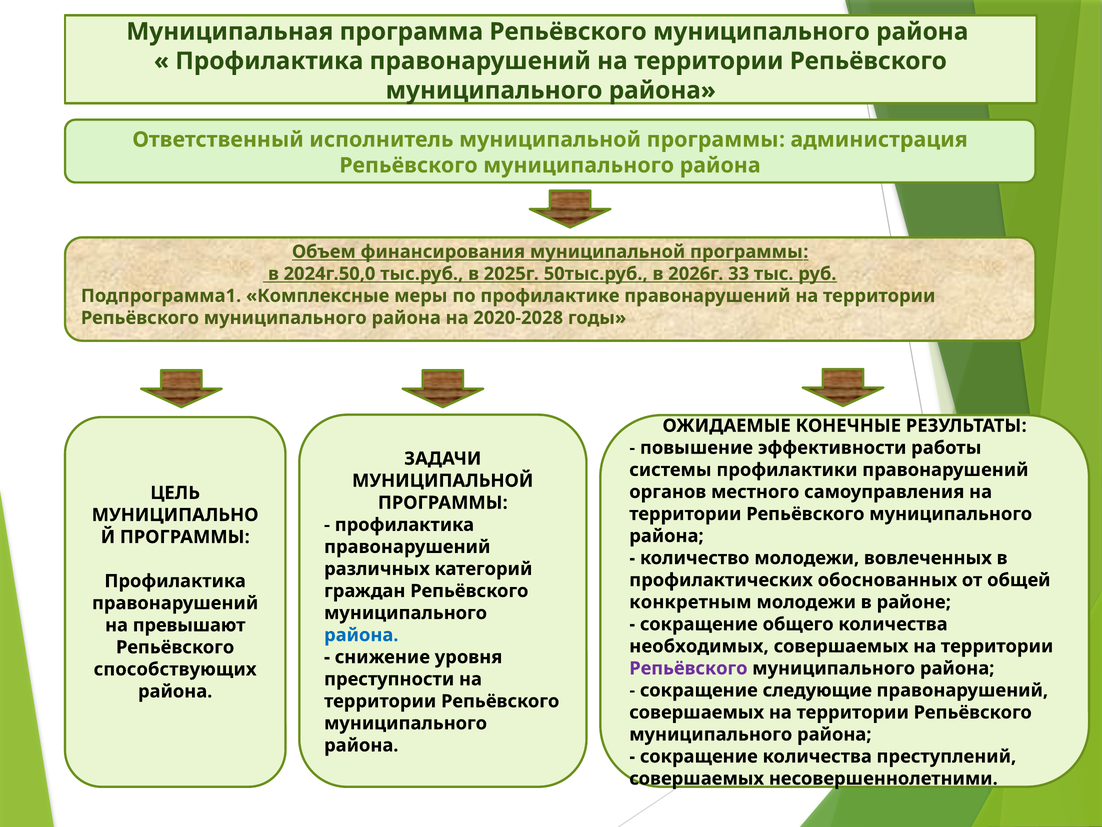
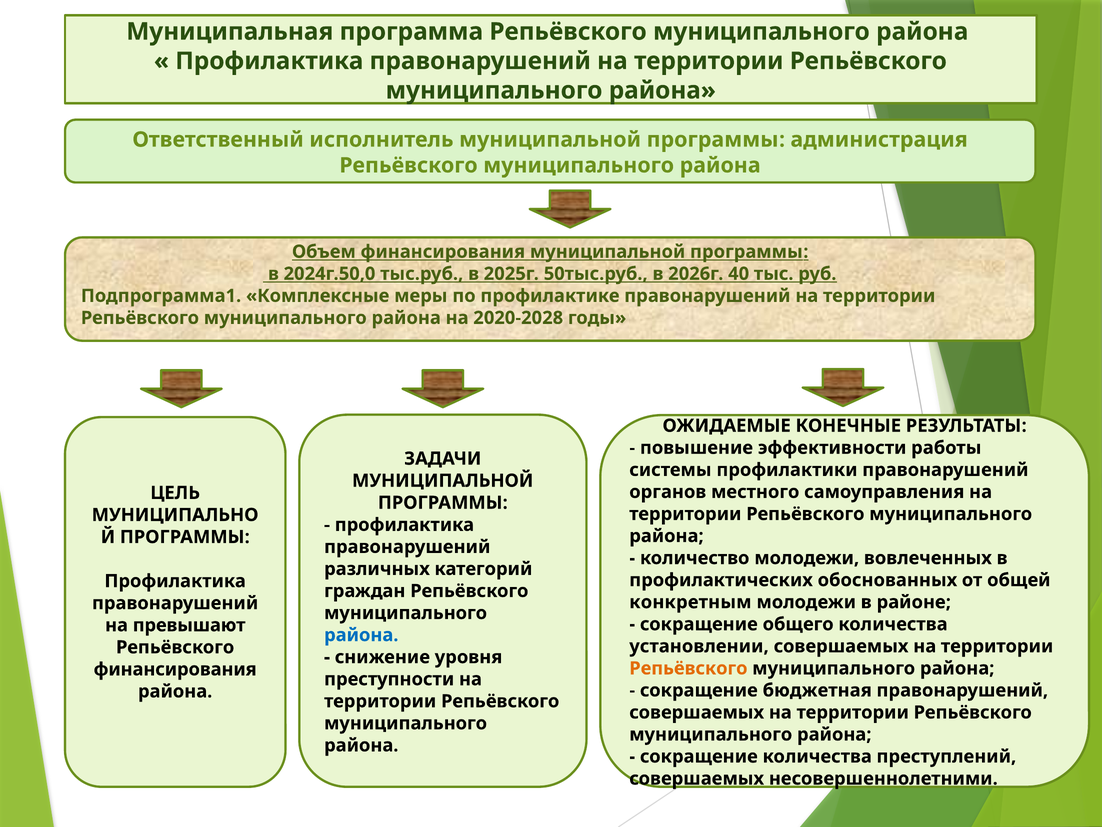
33: 33 -> 40
необходимых: необходимых -> установлении
Репьёвского at (688, 668) colour: purple -> orange
способствующих at (175, 669): способствующих -> финансирования
следующие: следующие -> бюджетная
